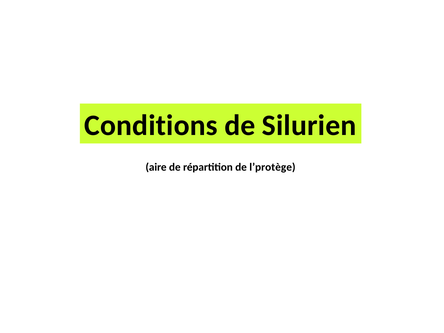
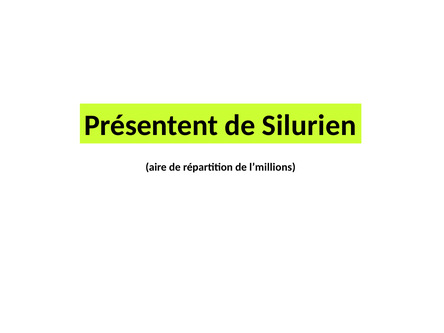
Conditions: Conditions -> Présentent
l’protège: l’protège -> l’millions
